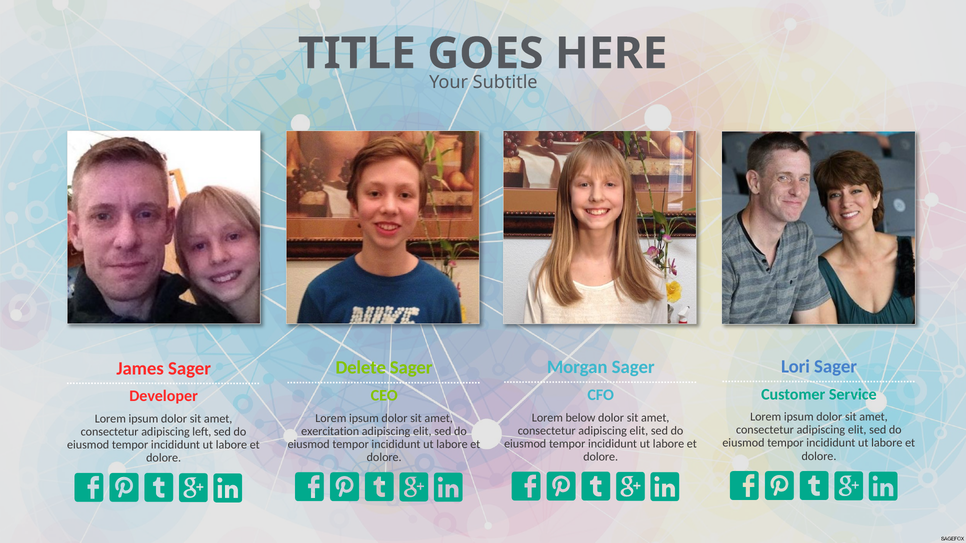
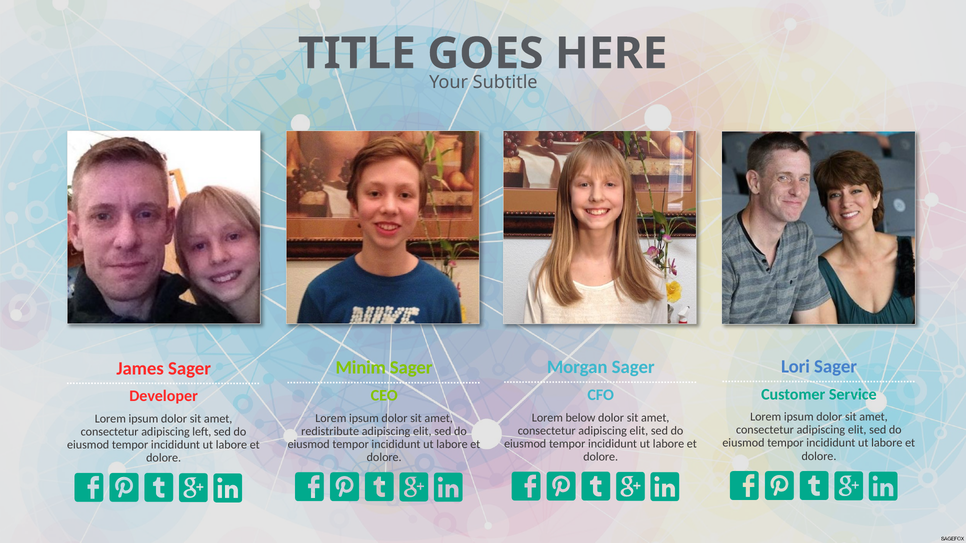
Delete: Delete -> Minim
exercitation: exercitation -> redistribute
